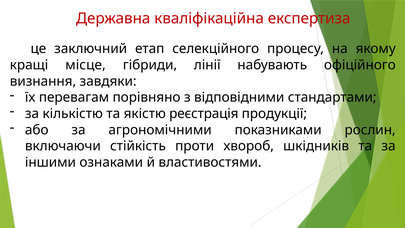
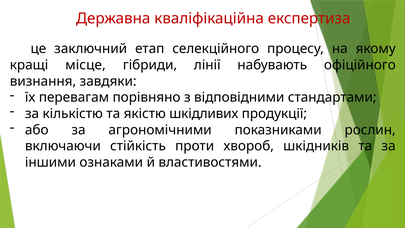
реєстрація: реєстрація -> шкідливих
